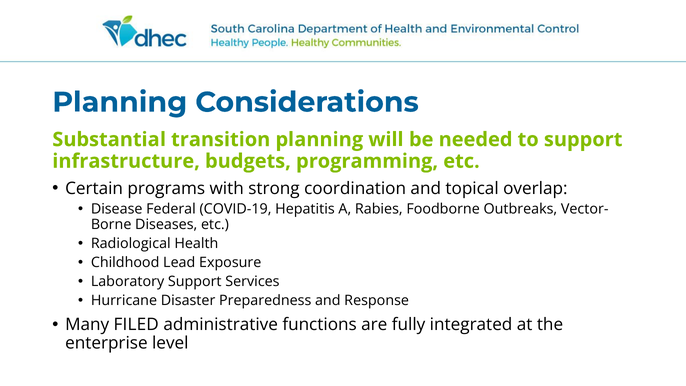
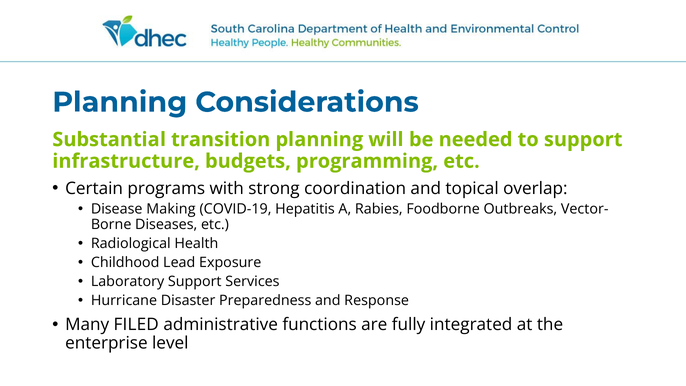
Federal: Federal -> Making
